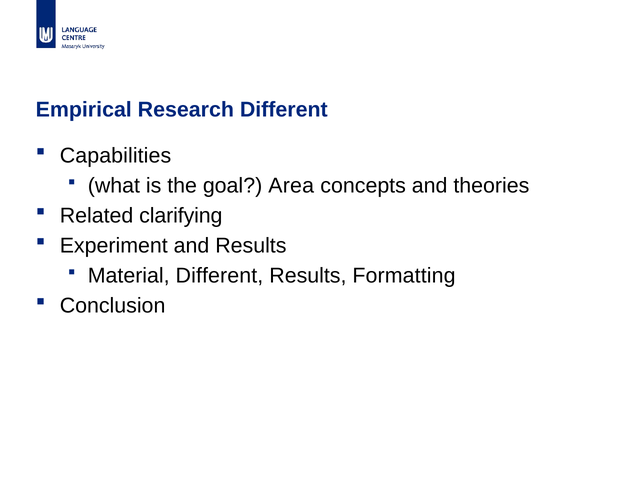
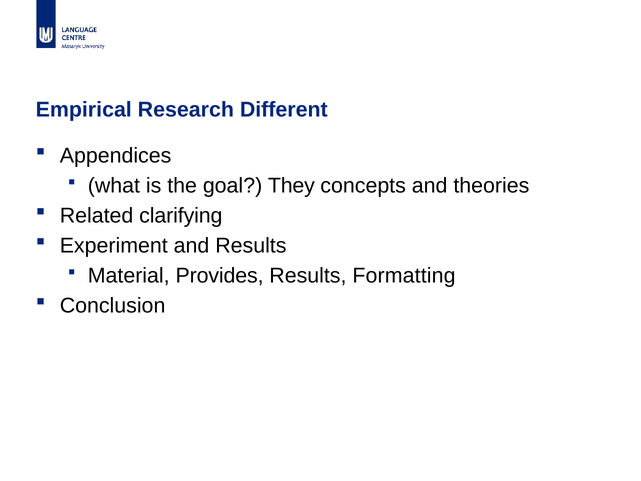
Capabilities: Capabilities -> Appendices
Area: Area -> They
Material Different: Different -> Provides
